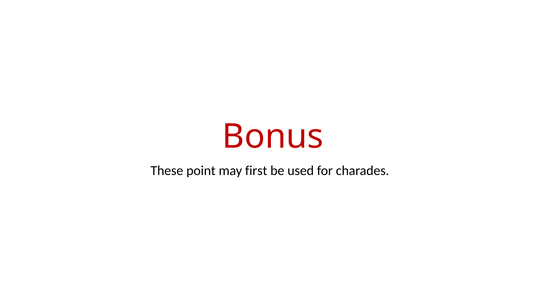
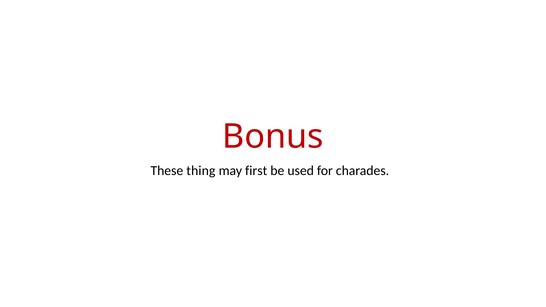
point: point -> thing
